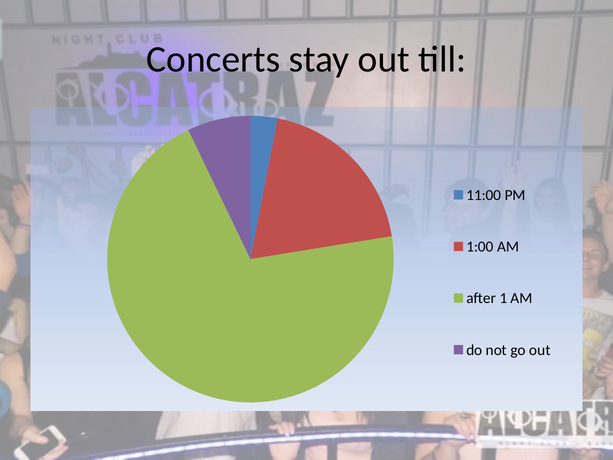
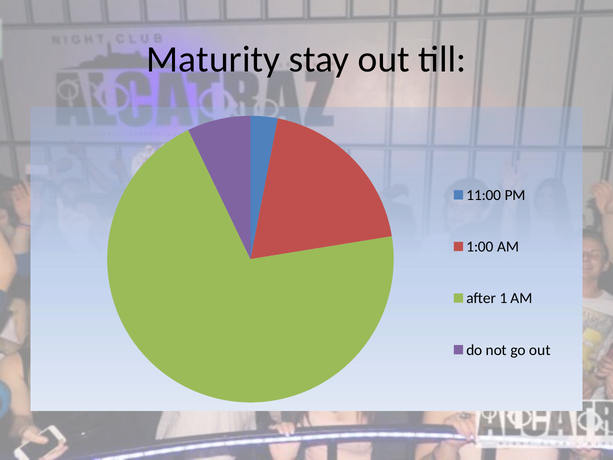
Concerts: Concerts -> Maturity
